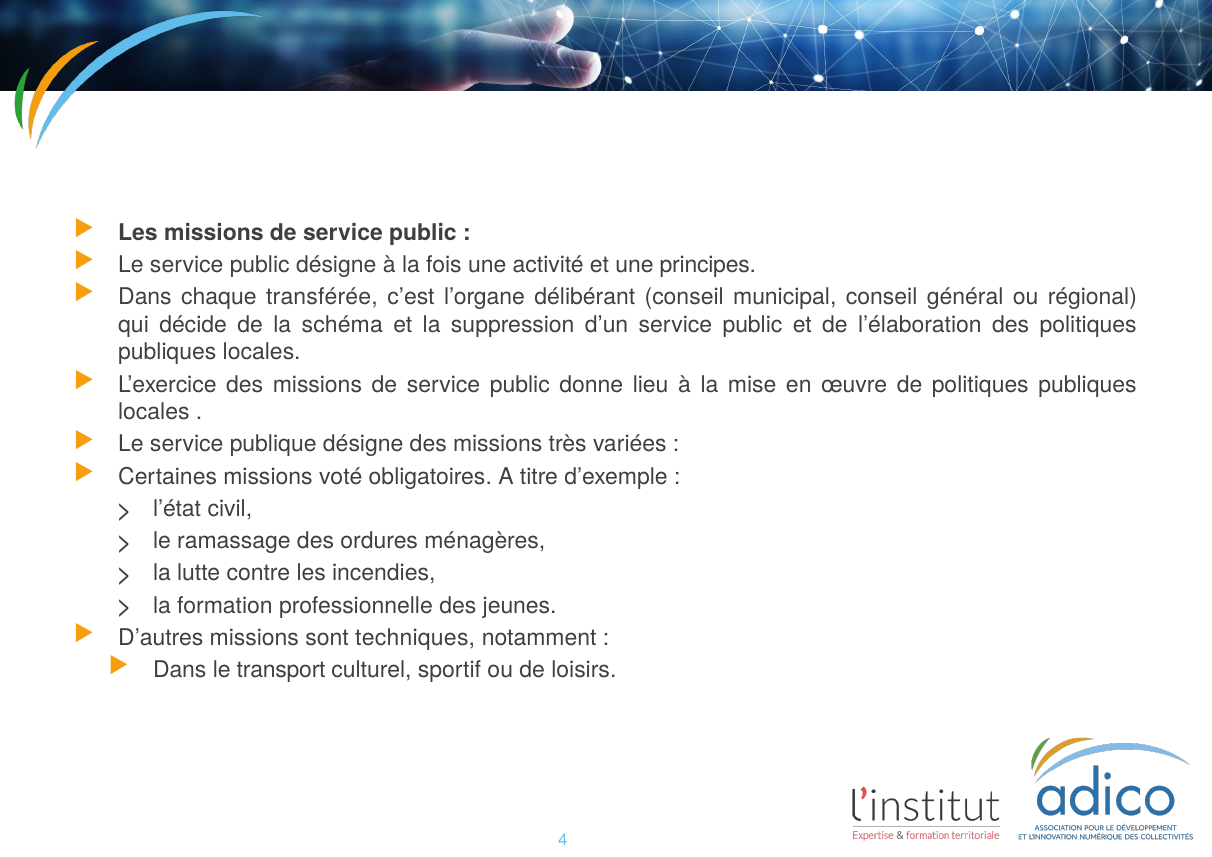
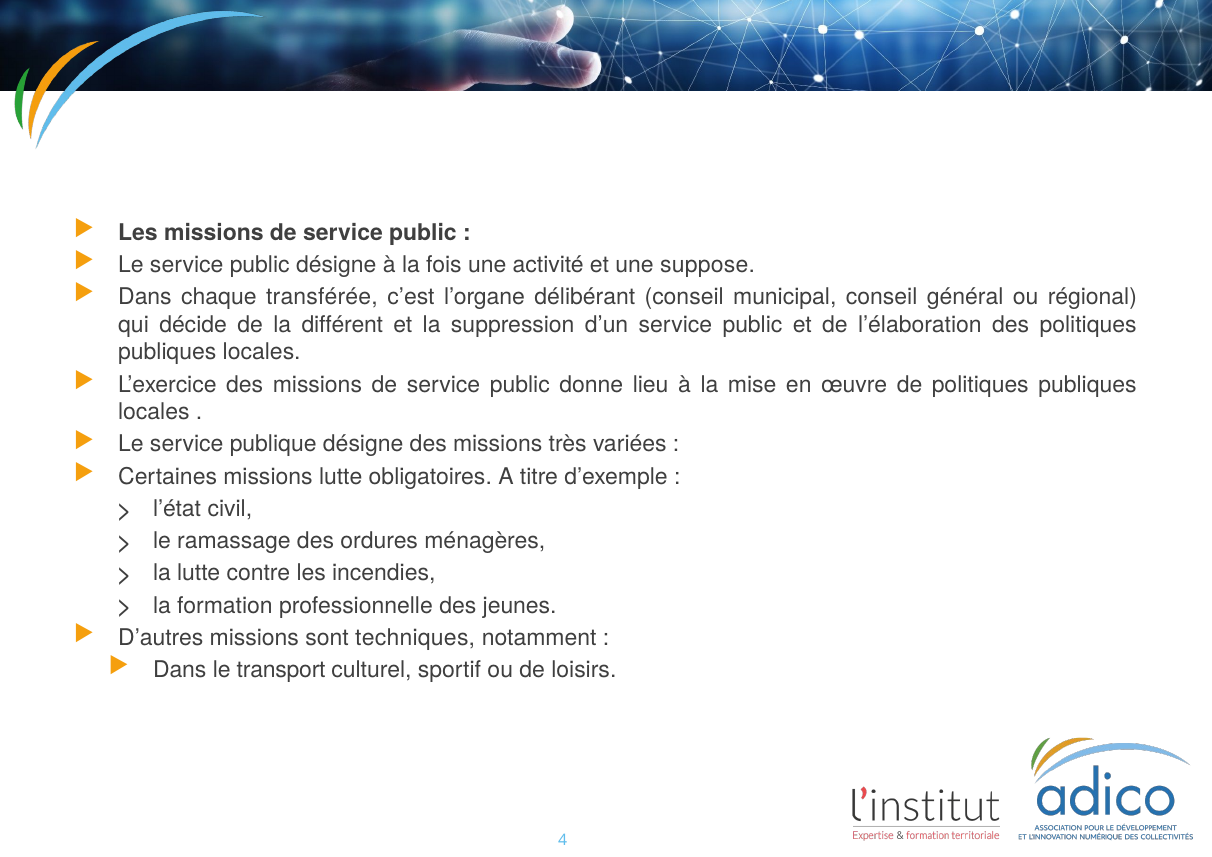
principes: principes -> suppose
schéma: schéma -> différent
missions voté: voté -> lutte
